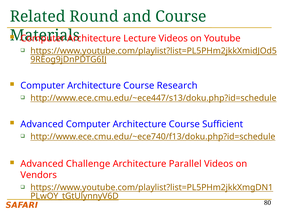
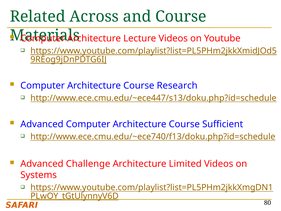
Round: Round -> Across
Parallel: Parallel -> Limited
Vendors: Vendors -> Systems
